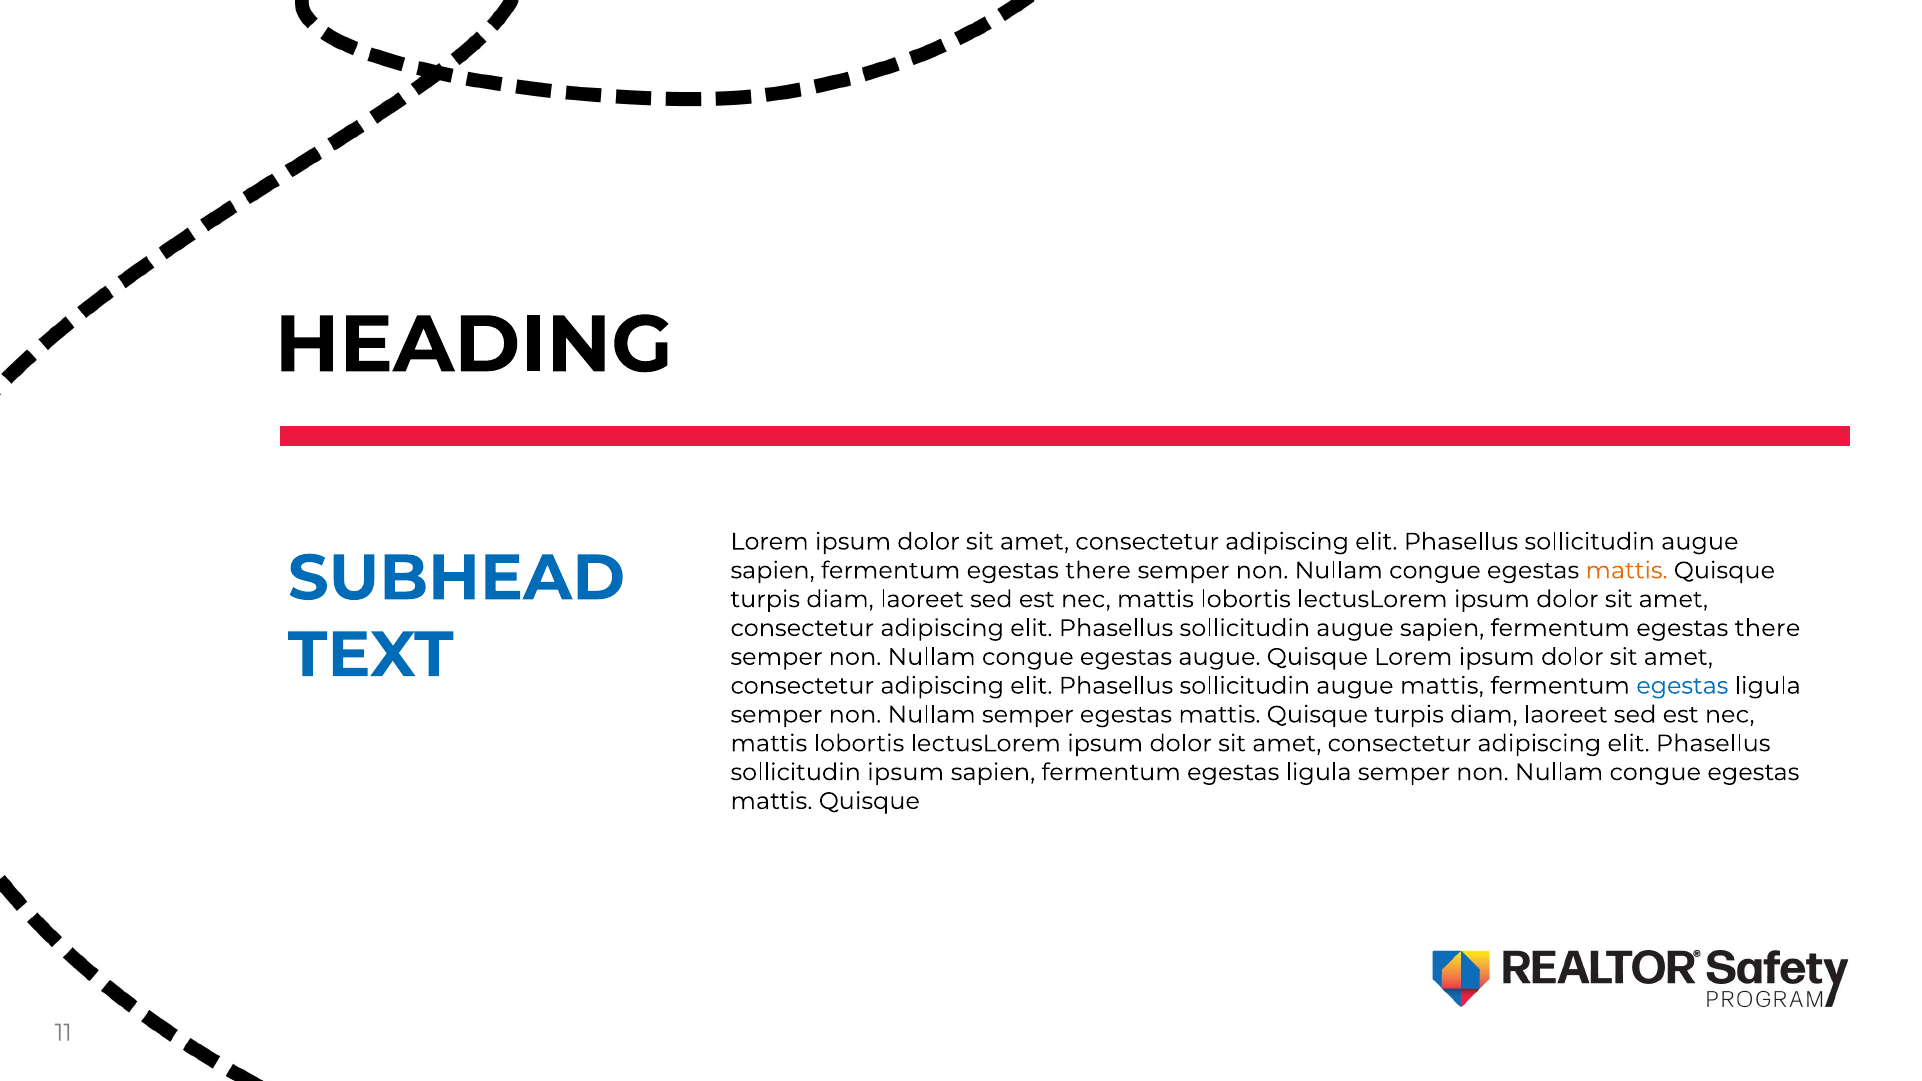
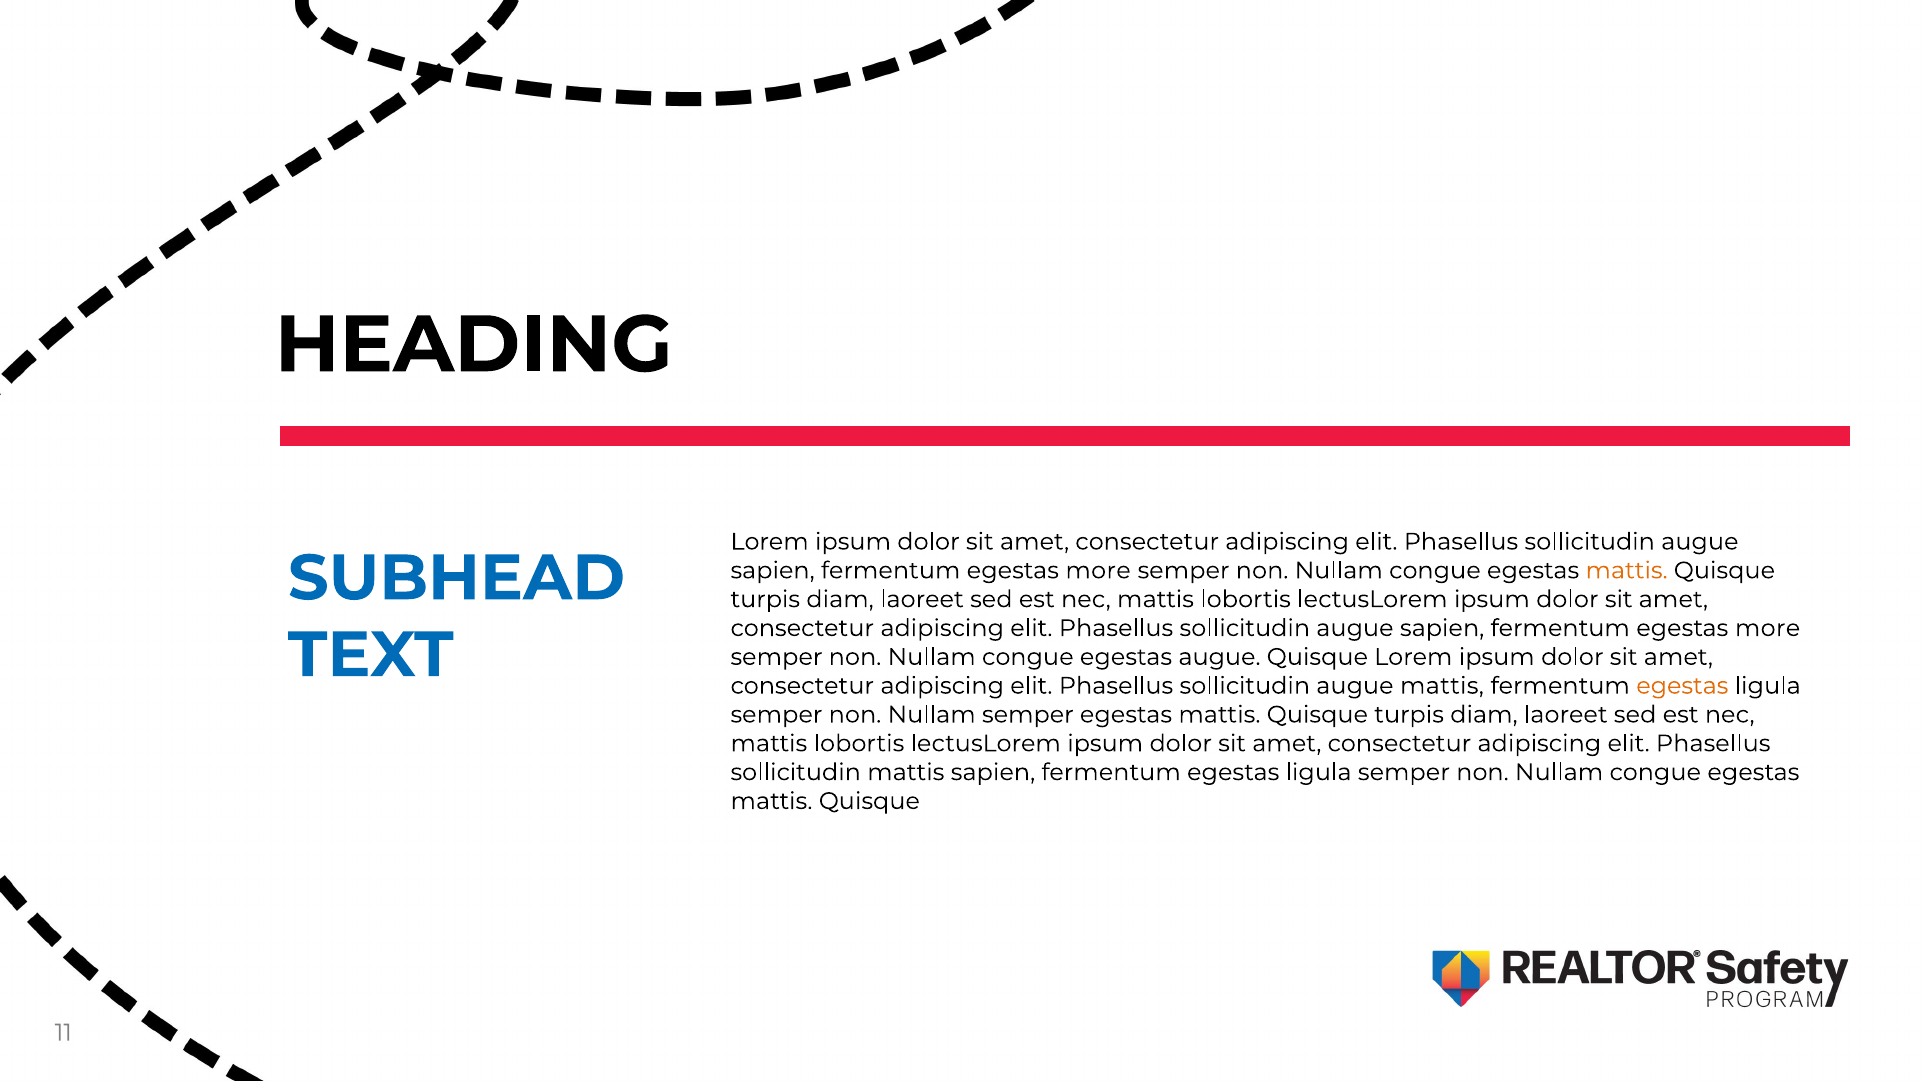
there at (1098, 571): there -> more
there at (1768, 628): there -> more
egestas at (1682, 686) colour: blue -> orange
sollicitudin ipsum: ipsum -> mattis
